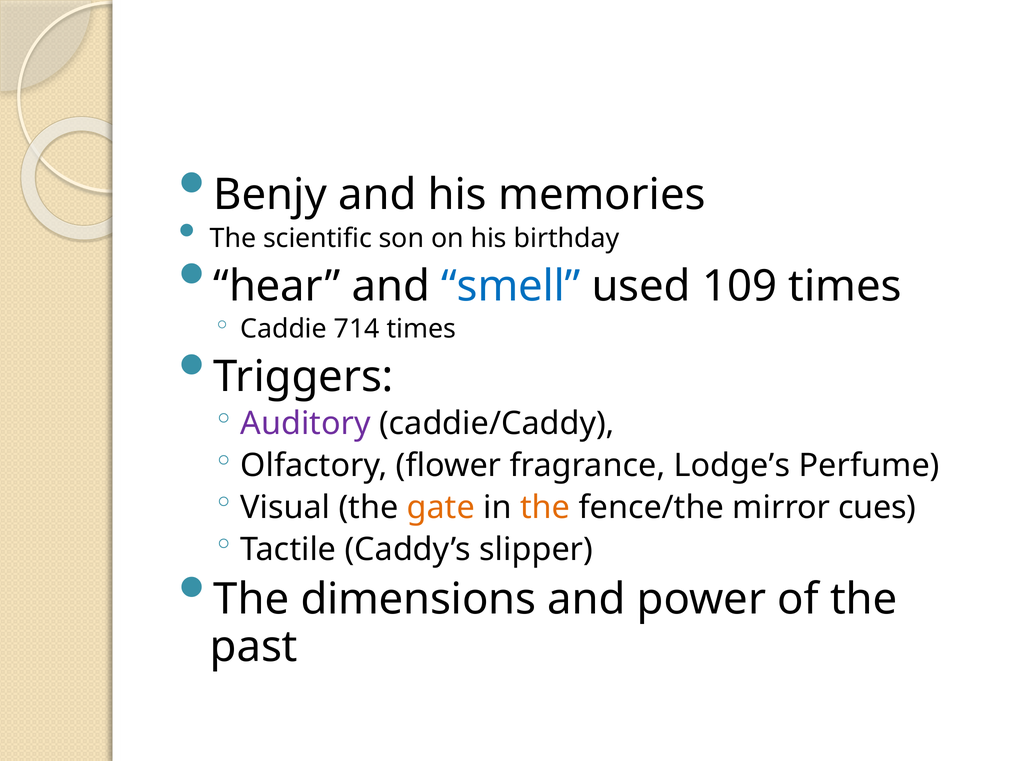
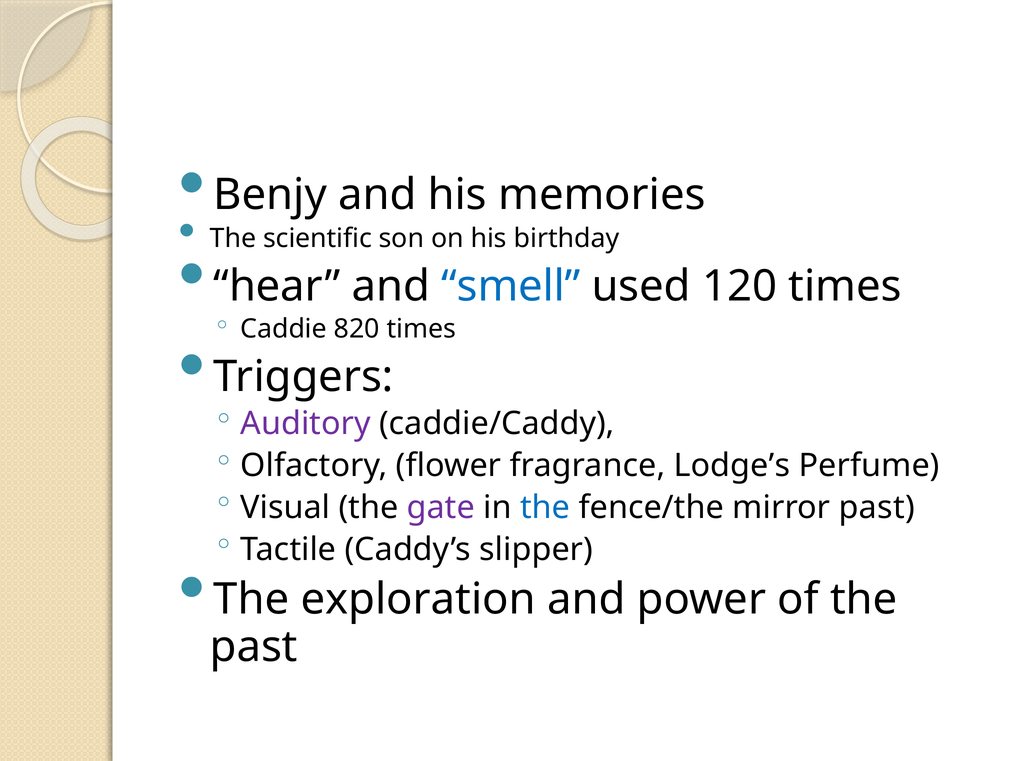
109: 109 -> 120
714: 714 -> 820
gate colour: orange -> purple
the at (545, 508) colour: orange -> blue
mirror cues: cues -> past
dimensions: dimensions -> exploration
